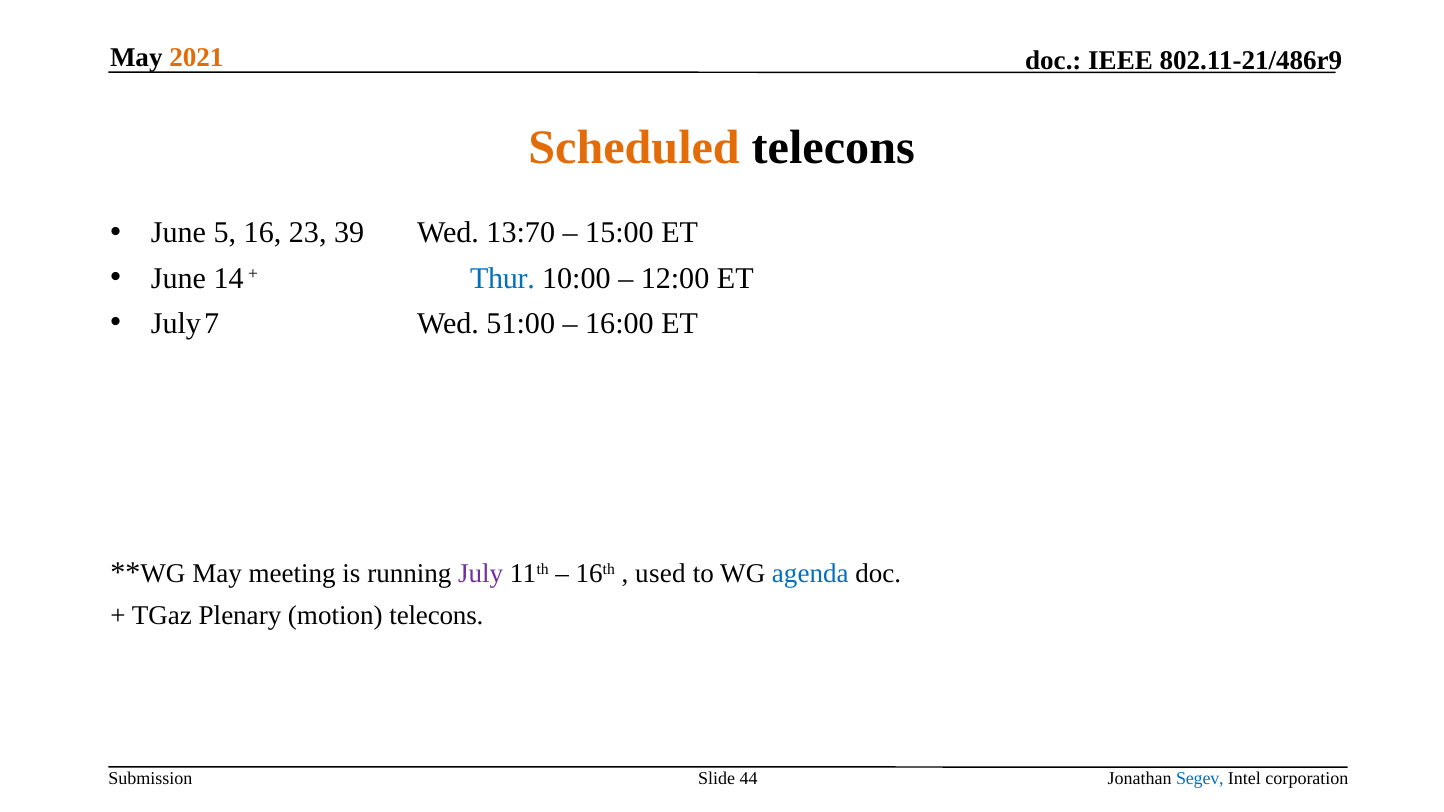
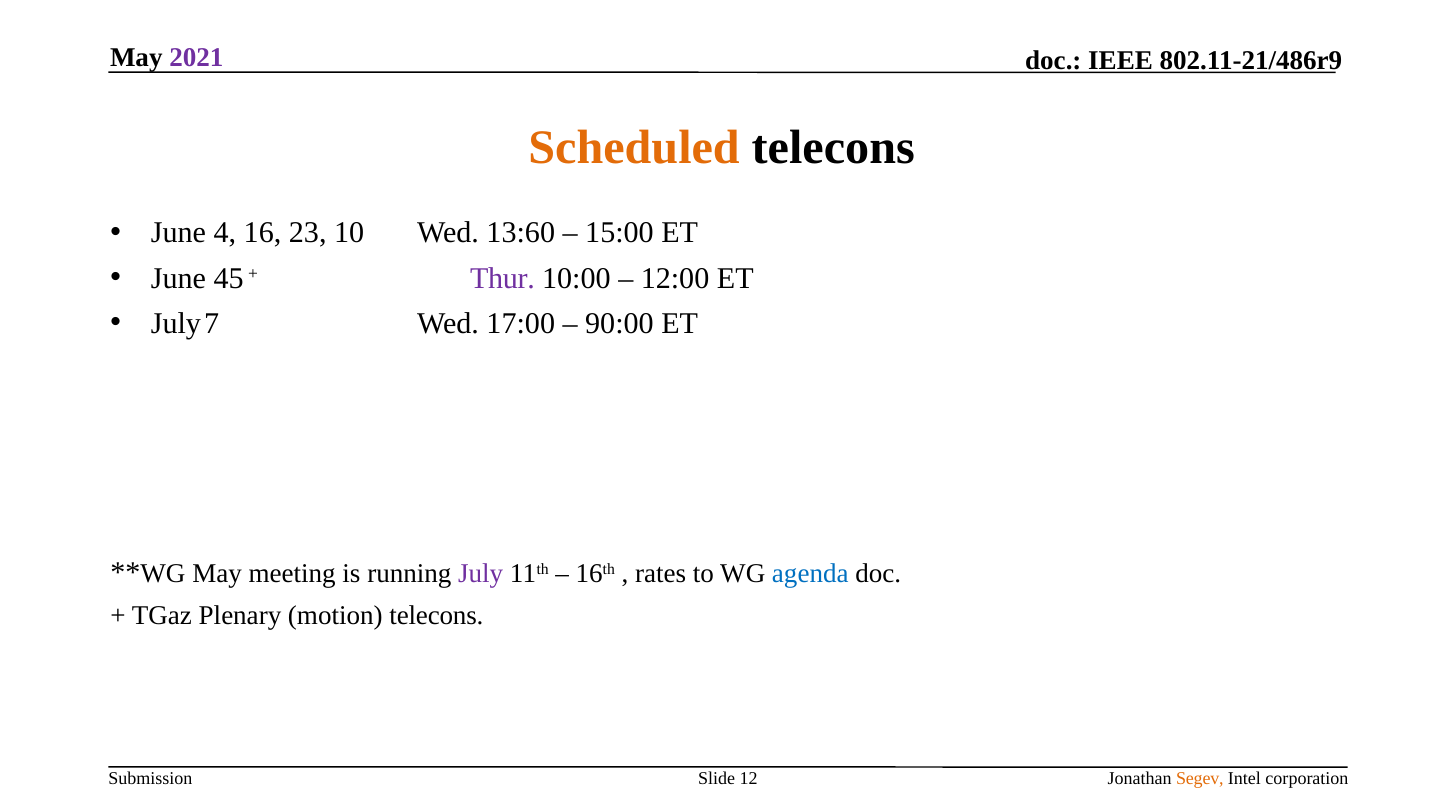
2021 colour: orange -> purple
5: 5 -> 4
39: 39 -> 10
13:70: 13:70 -> 13:60
14: 14 -> 45
Thur colour: blue -> purple
51:00: 51:00 -> 17:00
16:00: 16:00 -> 90:00
used: used -> rates
44: 44 -> 12
Segev colour: blue -> orange
